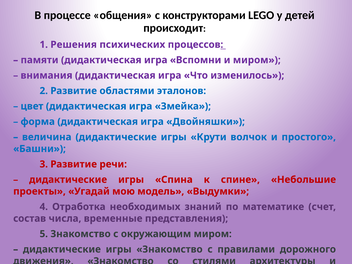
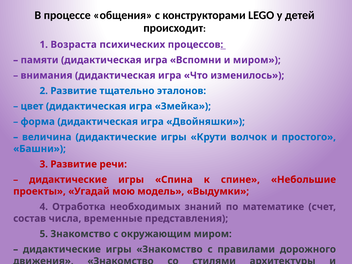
Решения: Решения -> Возраста
областями: областями -> тщательно
